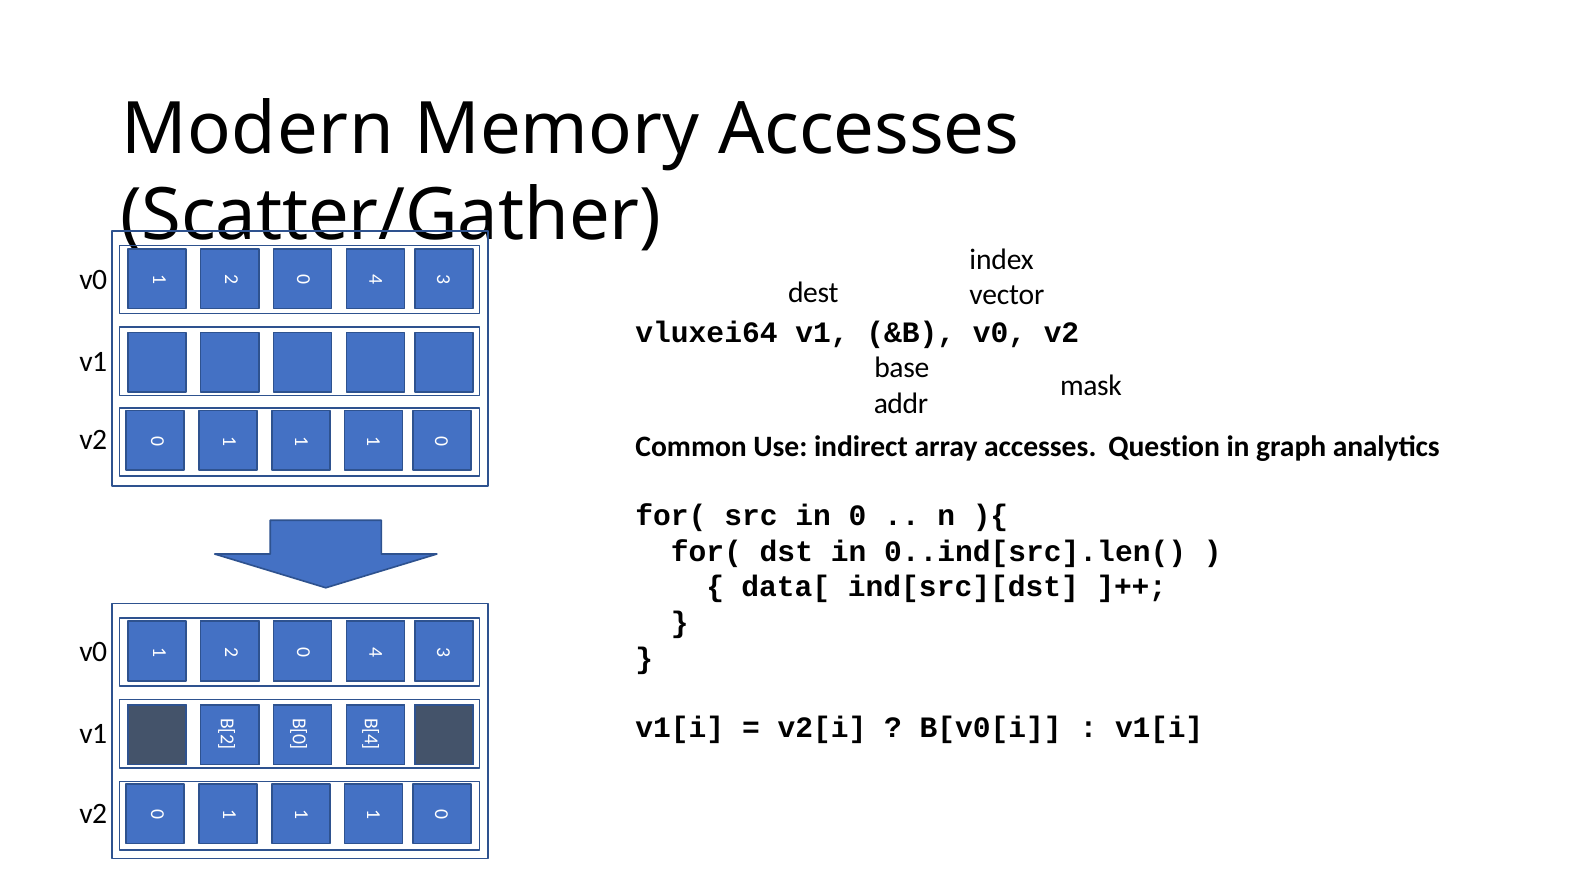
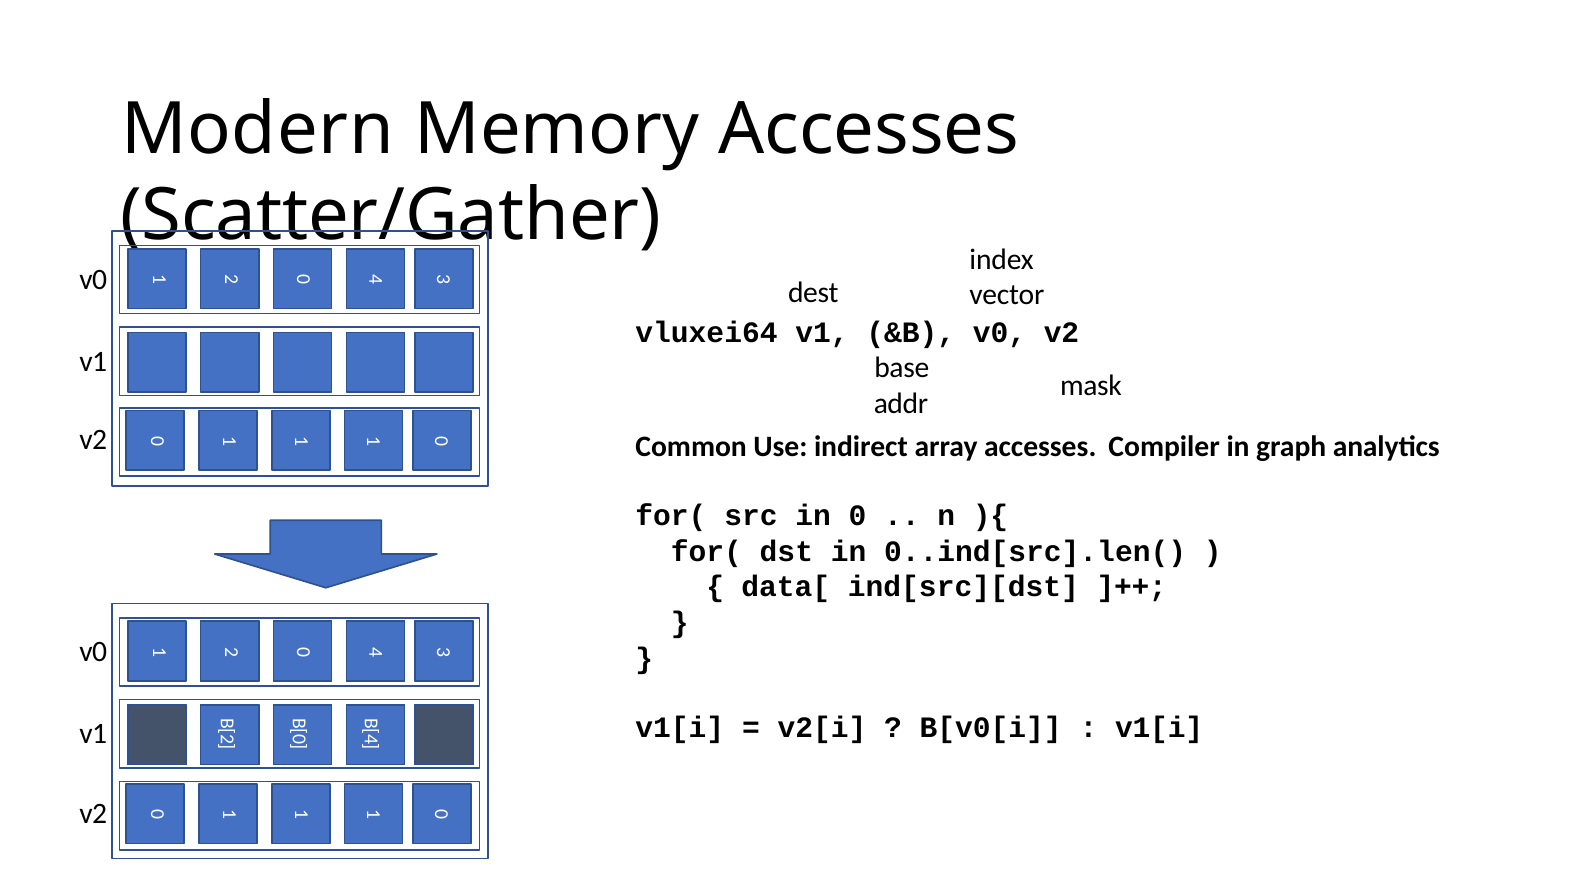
Question: Question -> Compiler
